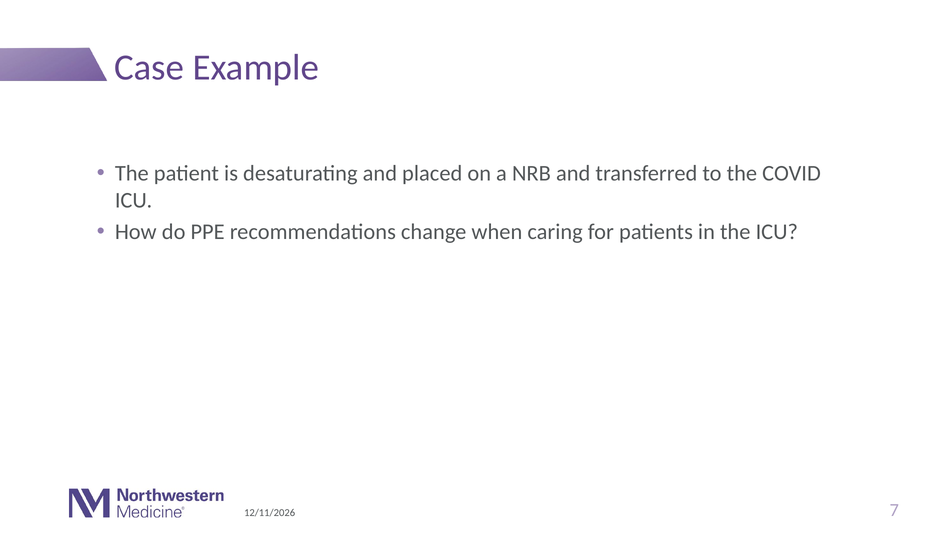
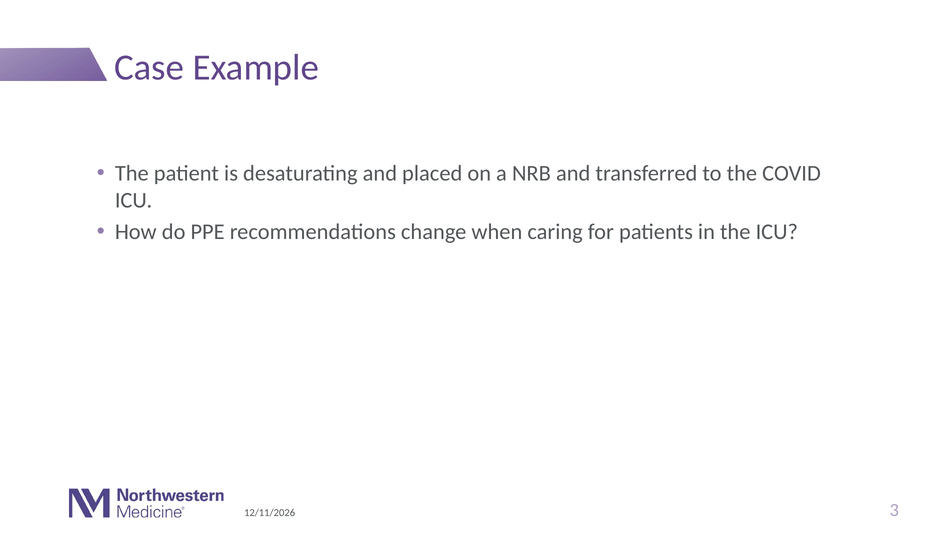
7: 7 -> 3
